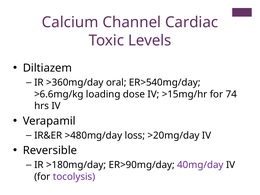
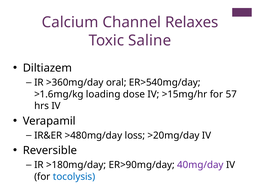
Cardiac: Cardiac -> Relaxes
Levels: Levels -> Saline
>6.6mg/kg: >6.6mg/kg -> >1.6mg/kg
74: 74 -> 57
tocolysis colour: purple -> blue
